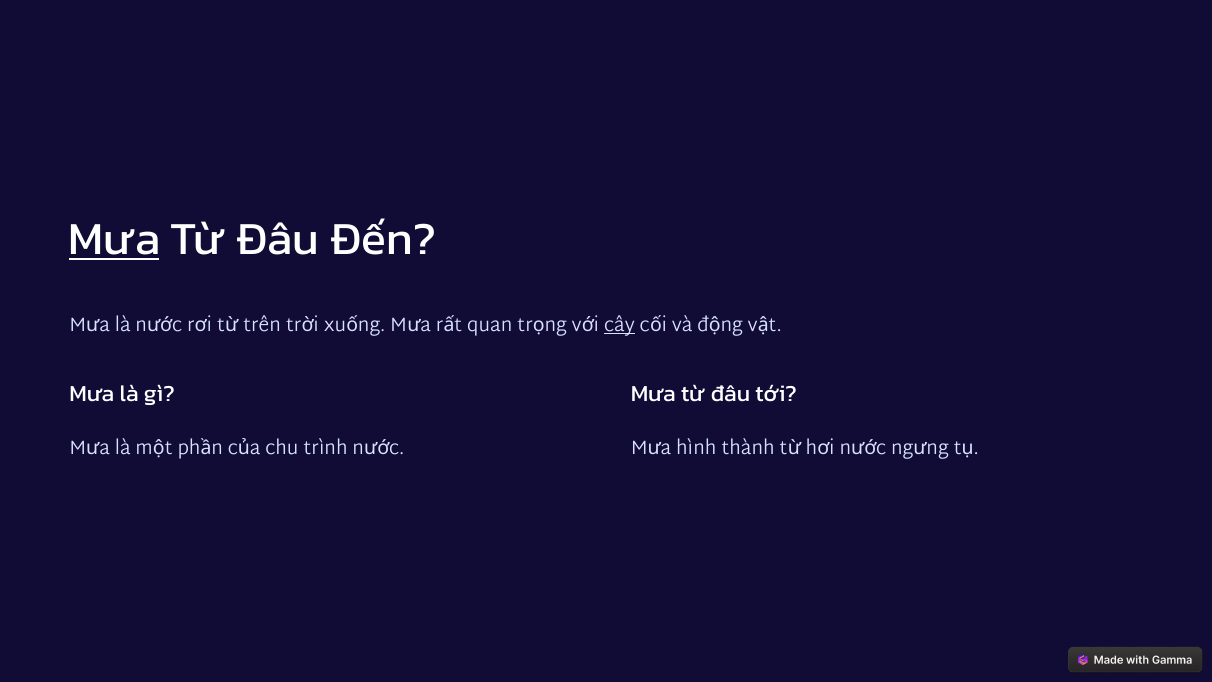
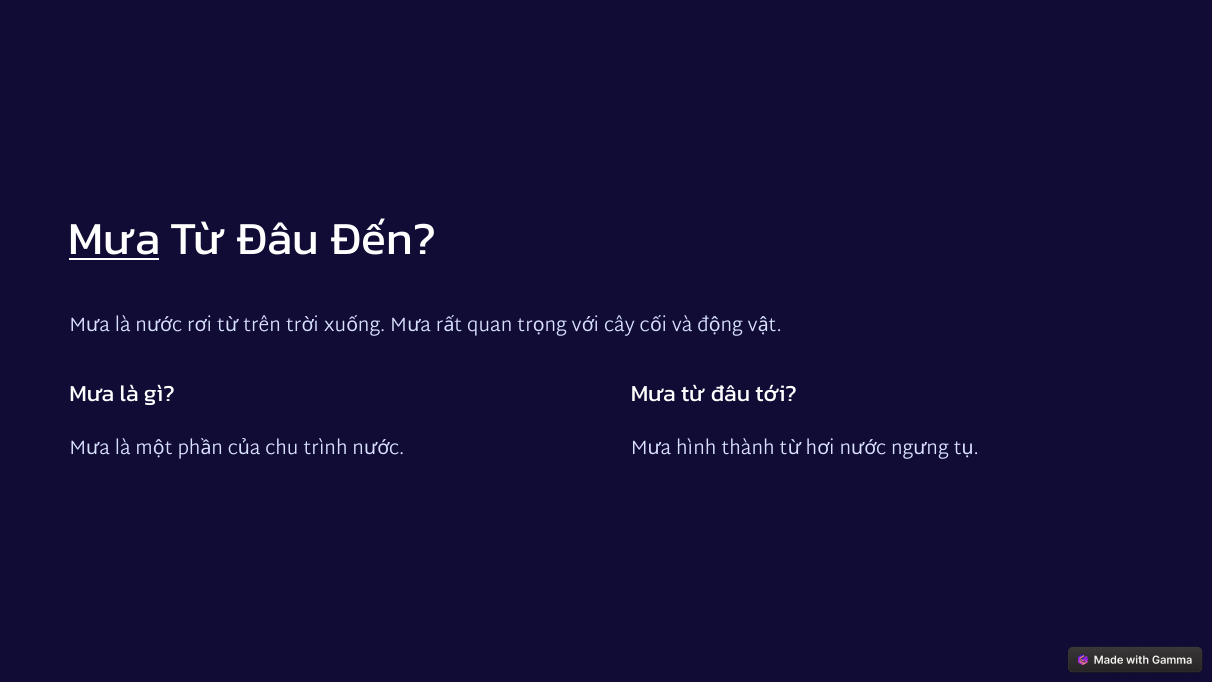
cây underline: present -> none
